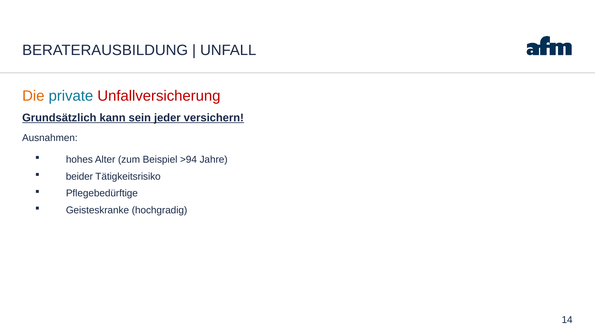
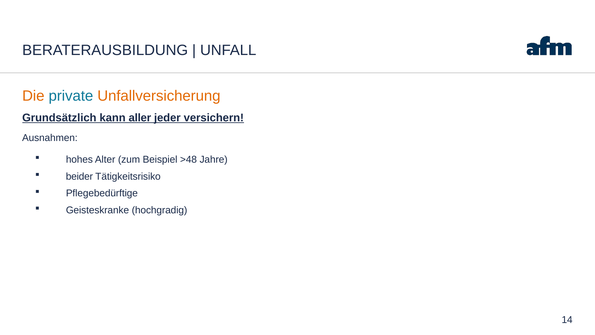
Unfallversicherung colour: red -> orange
sein: sein -> aller
>94: >94 -> >48
